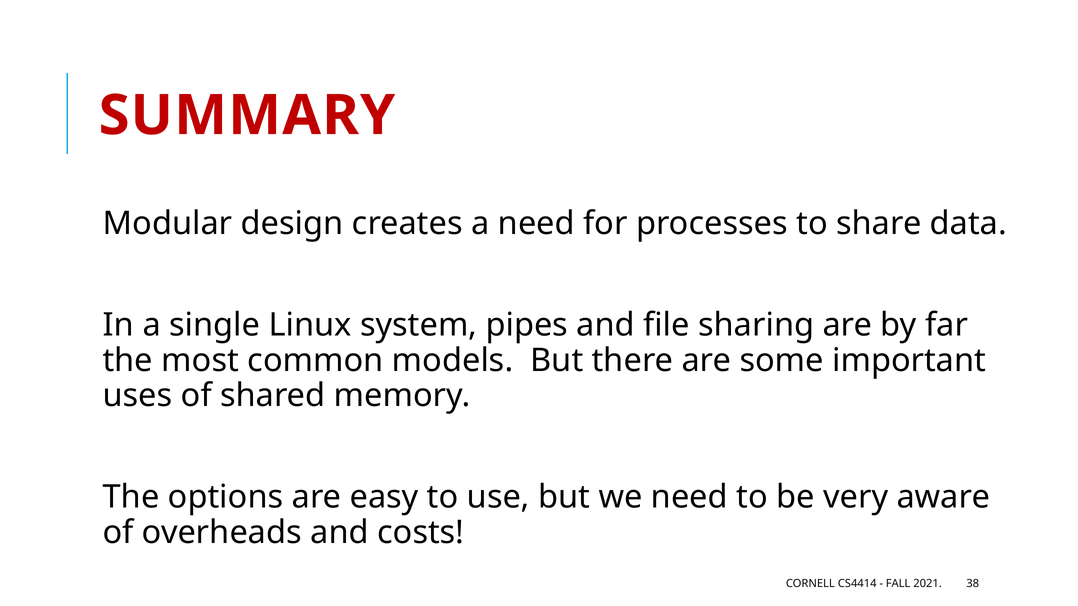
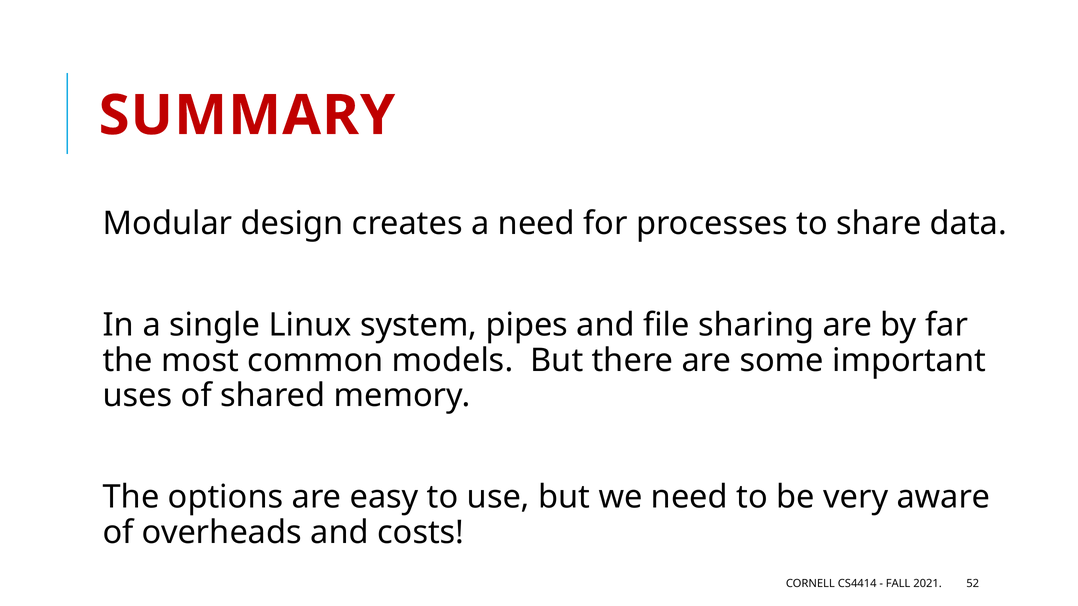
38: 38 -> 52
